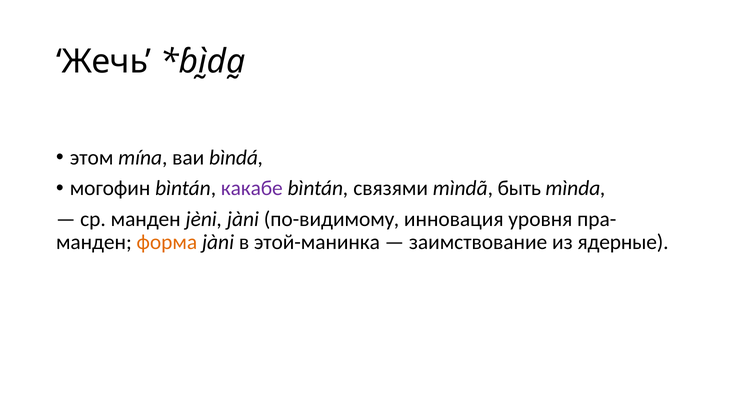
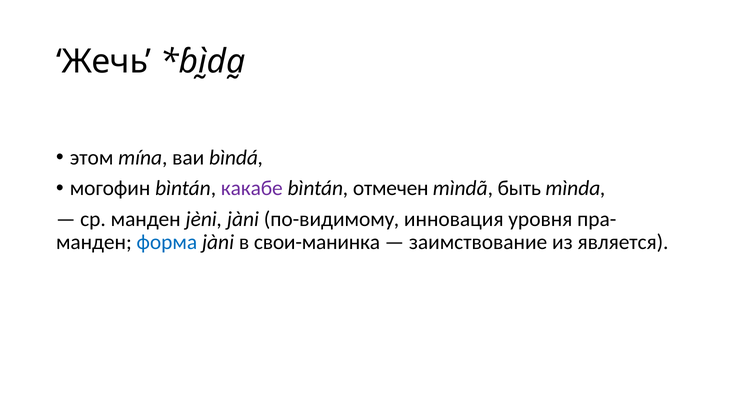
связями: связями -> отмечен
форма colour: orange -> blue
этой-манинка: этой-манинка -> свои-манинка
ядерные: ядерные -> является
